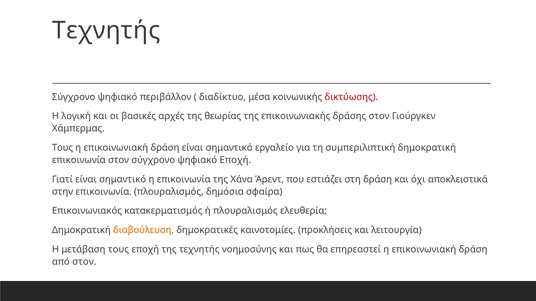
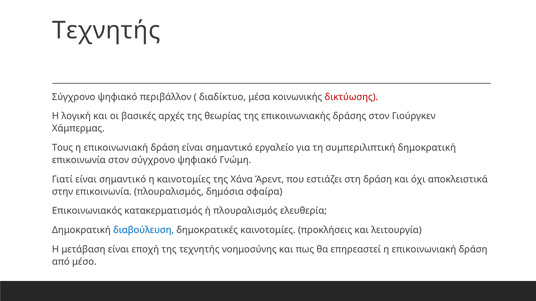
ψηφιακό Εποχή: Εποχή -> Γνώμη
η επικοινωνία: επικοινωνία -> καινοτομίες
διαβούλευση colour: orange -> blue
μετάβαση τους: τους -> είναι
από στον: στον -> μέσο
